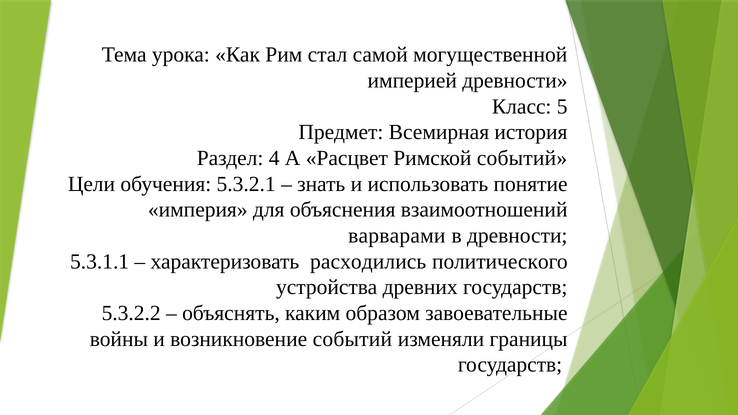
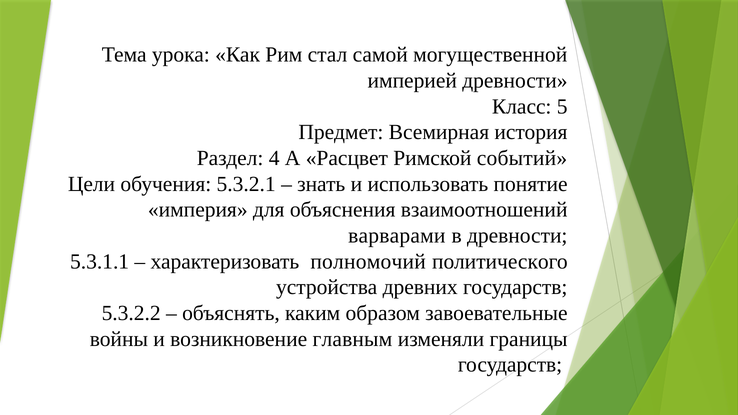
расходились: расходились -> полномочий
возникновение событий: событий -> главным
